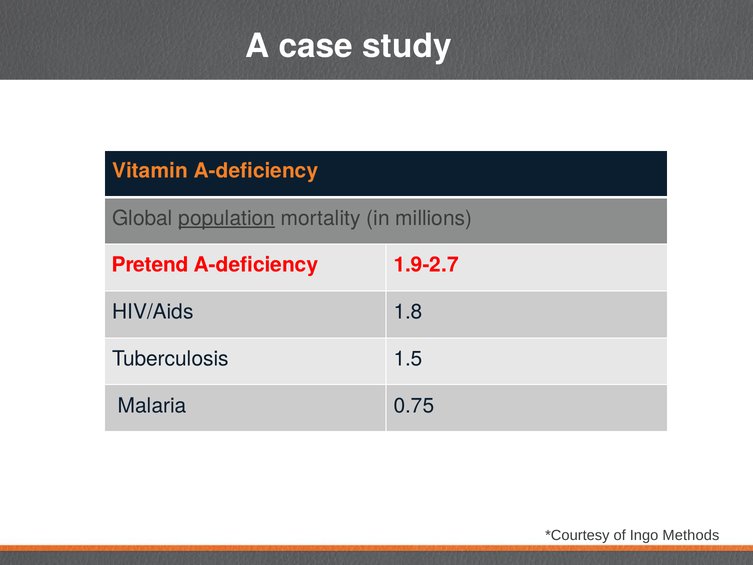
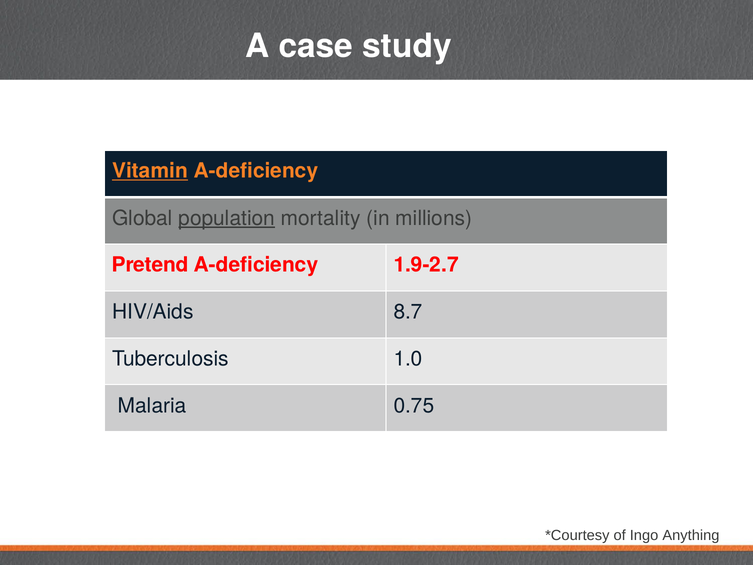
Vitamin underline: none -> present
1.8: 1.8 -> 8.7
1.5: 1.5 -> 1.0
Methods: Methods -> Anything
